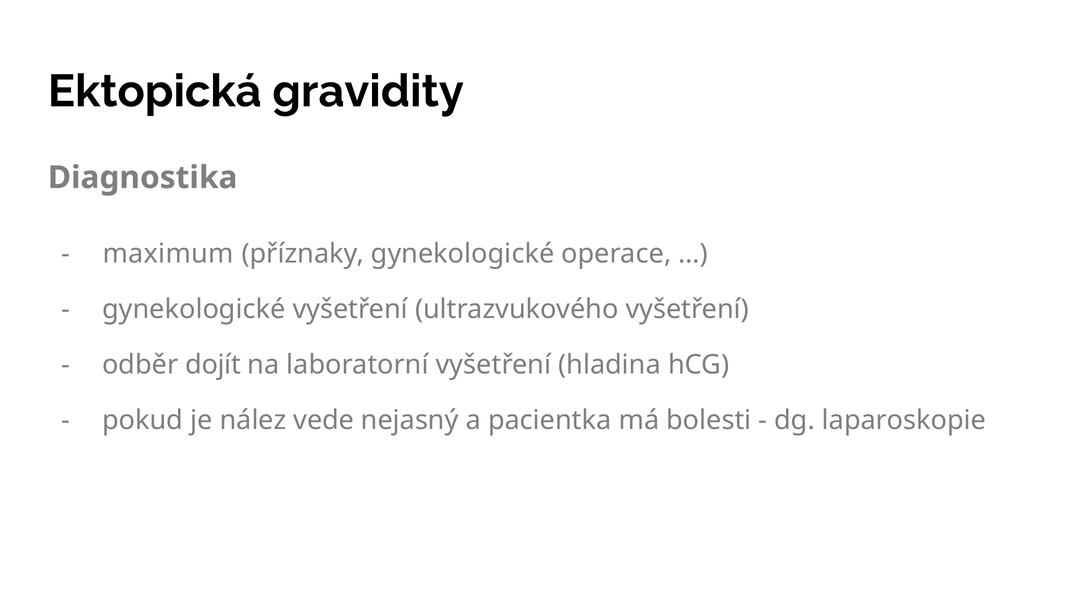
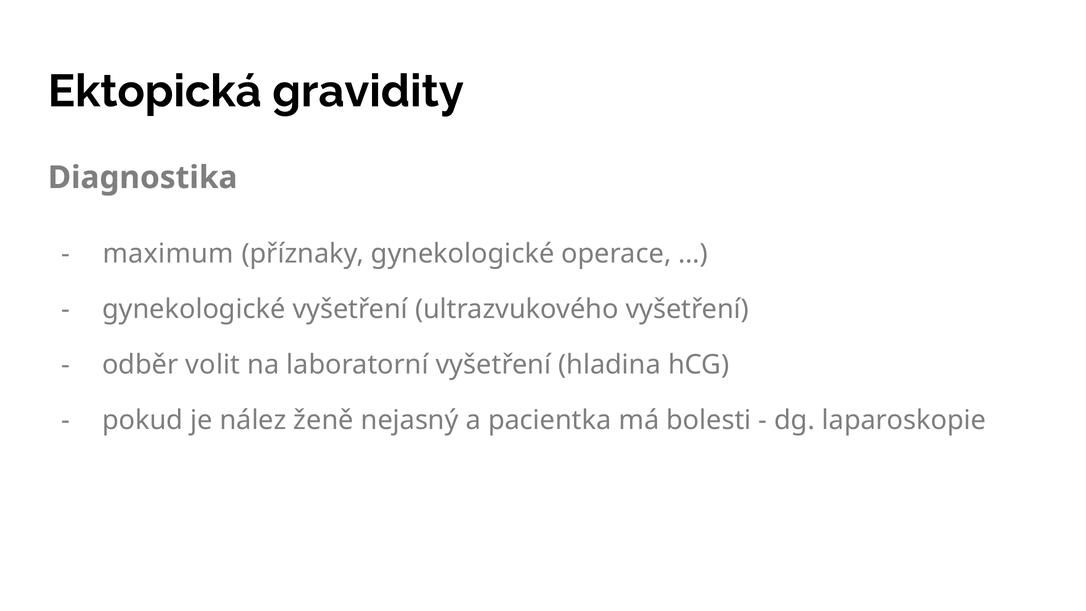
dojít: dojít -> volit
vede: vede -> ženě
